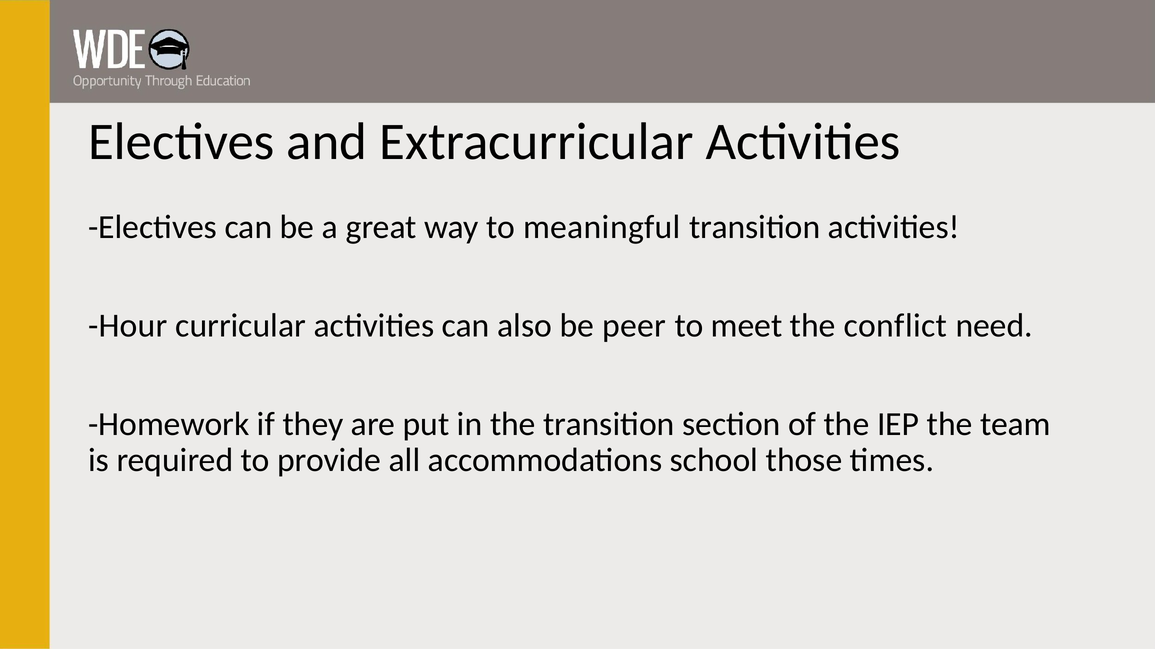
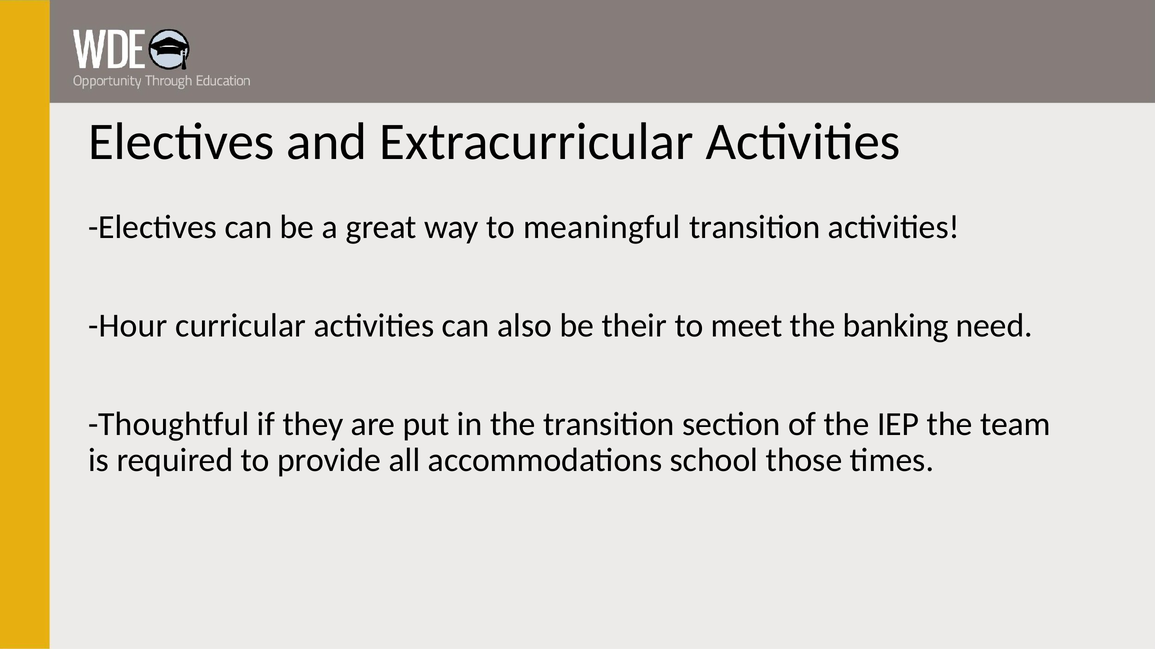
peer: peer -> their
conflict: conflict -> banking
Homework: Homework -> Thoughtful
